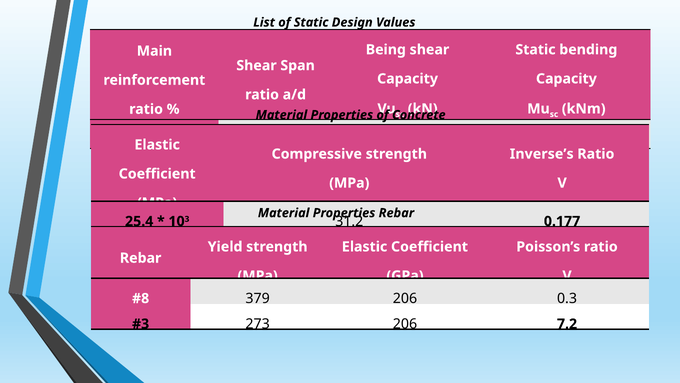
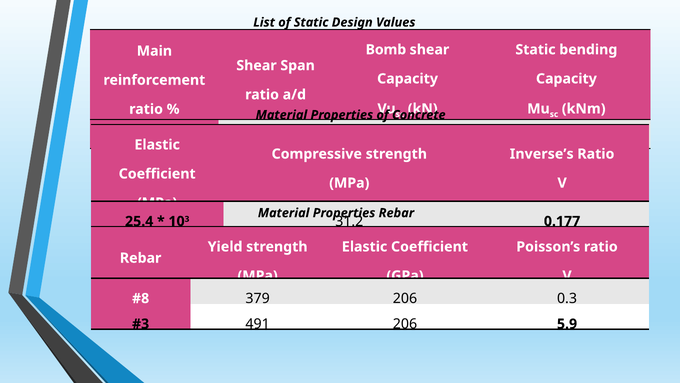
Being: Being -> Bomb
273: 273 -> 491
7.2: 7.2 -> 5.9
